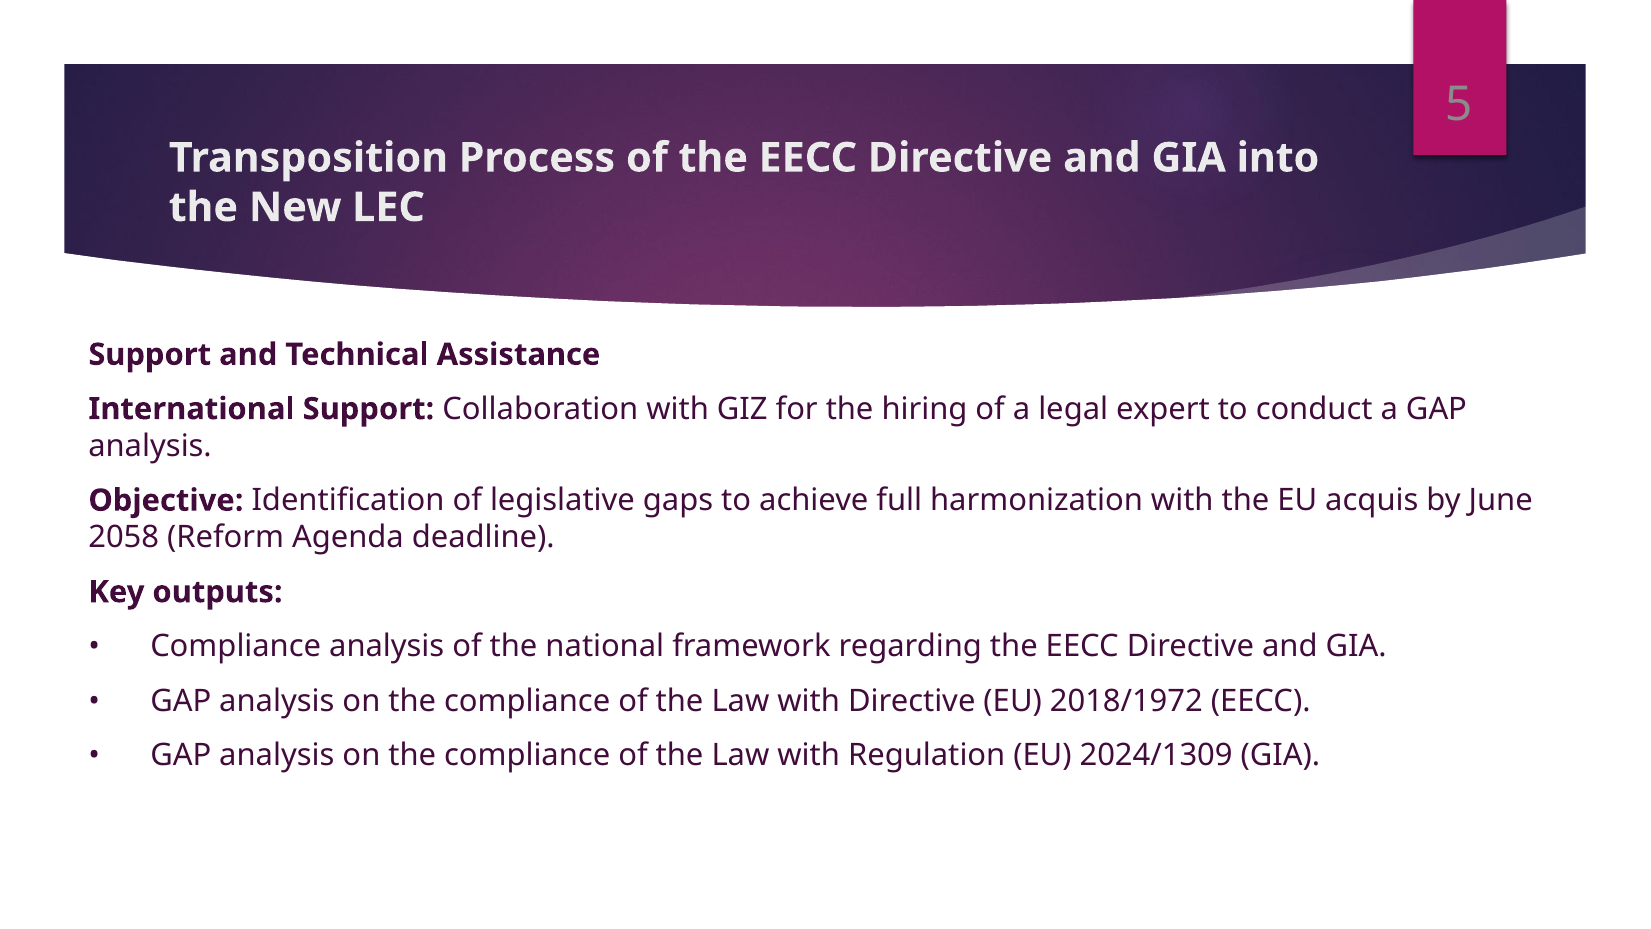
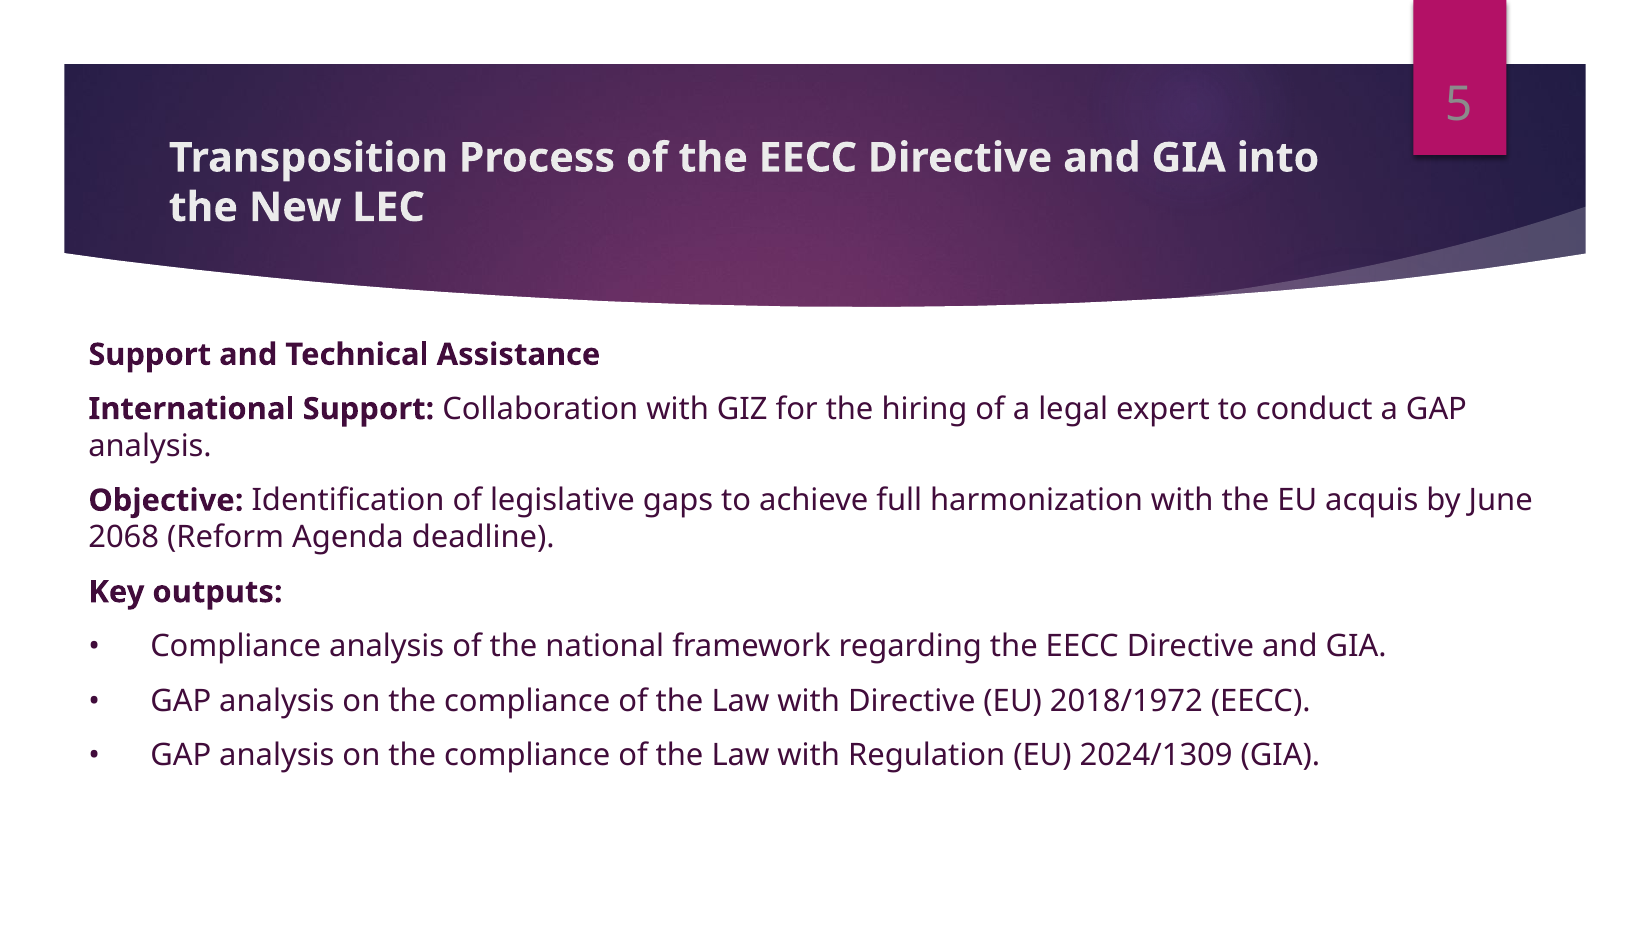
2058: 2058 -> 2068
